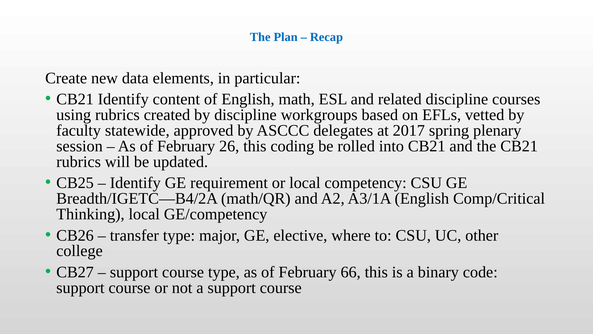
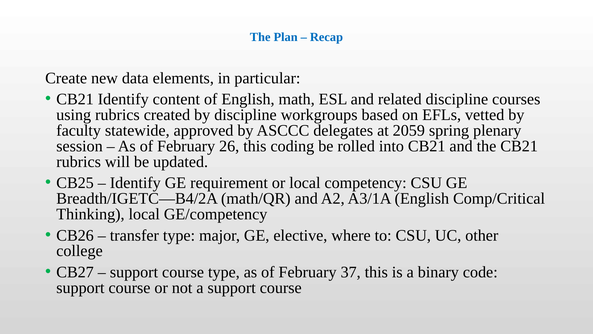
2017: 2017 -> 2059
66: 66 -> 37
